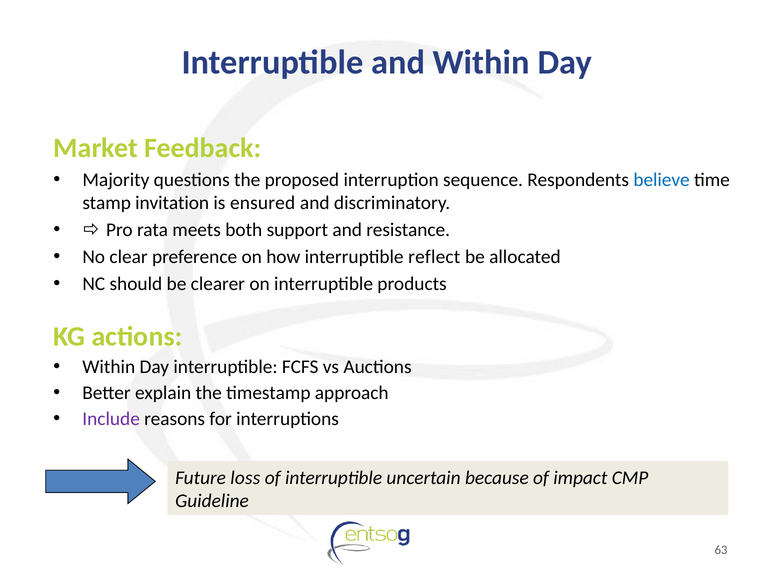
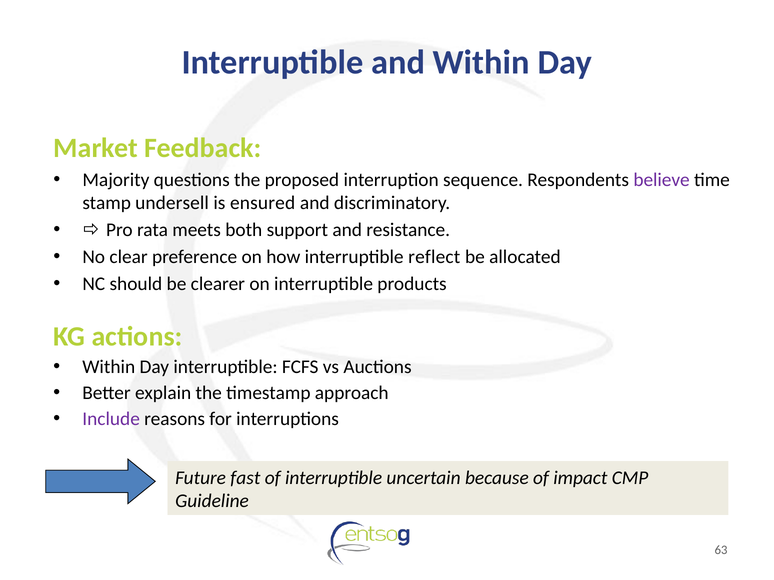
believe colour: blue -> purple
invitation: invitation -> undersell
loss: loss -> fast
